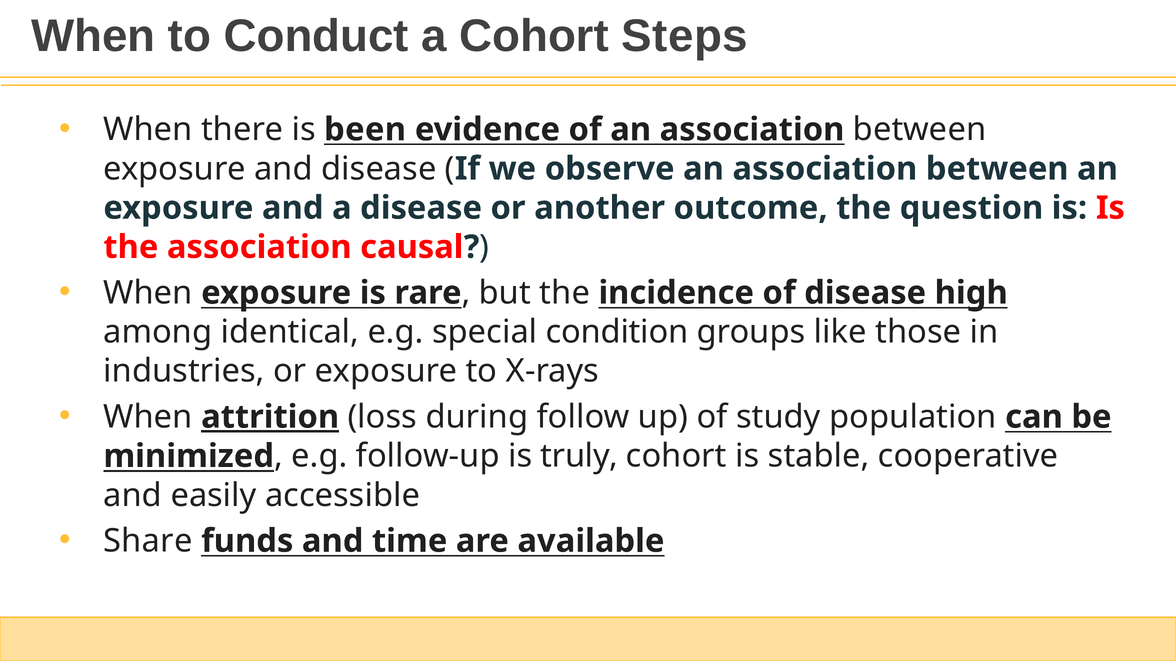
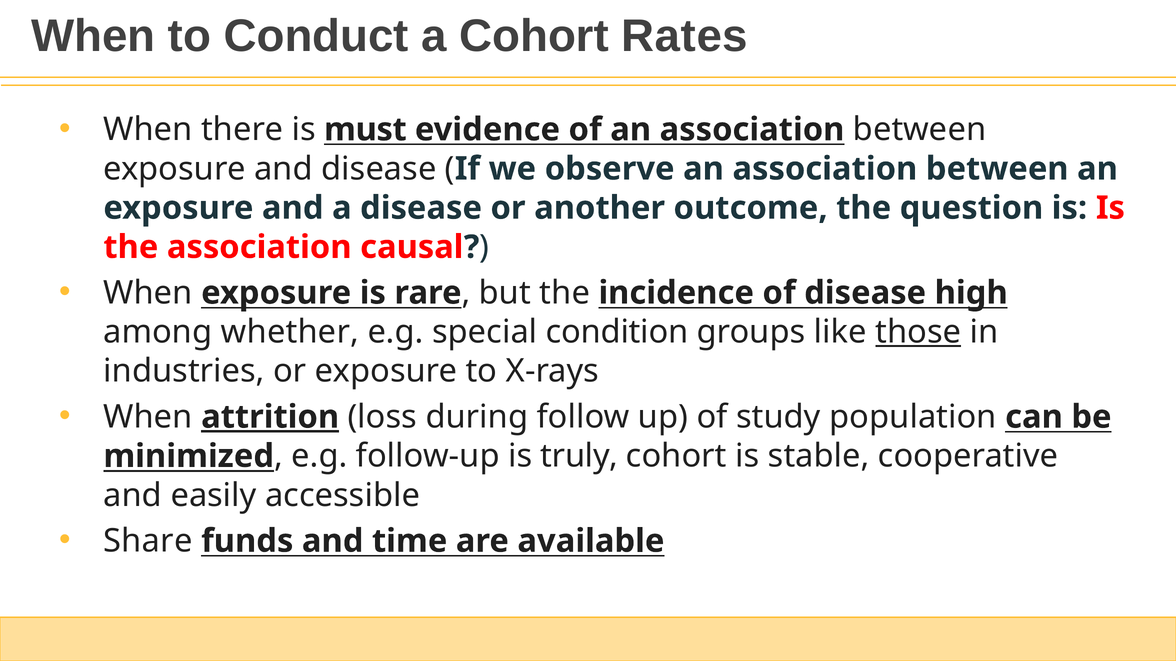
Steps: Steps -> Rates
been: been -> must
identical: identical -> whether
those underline: none -> present
